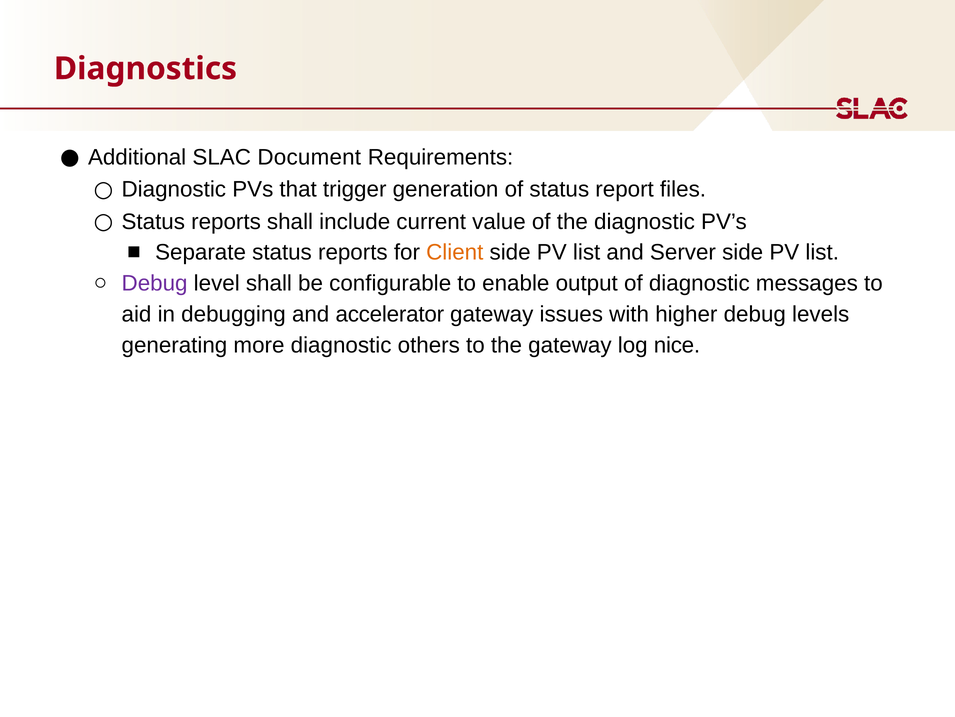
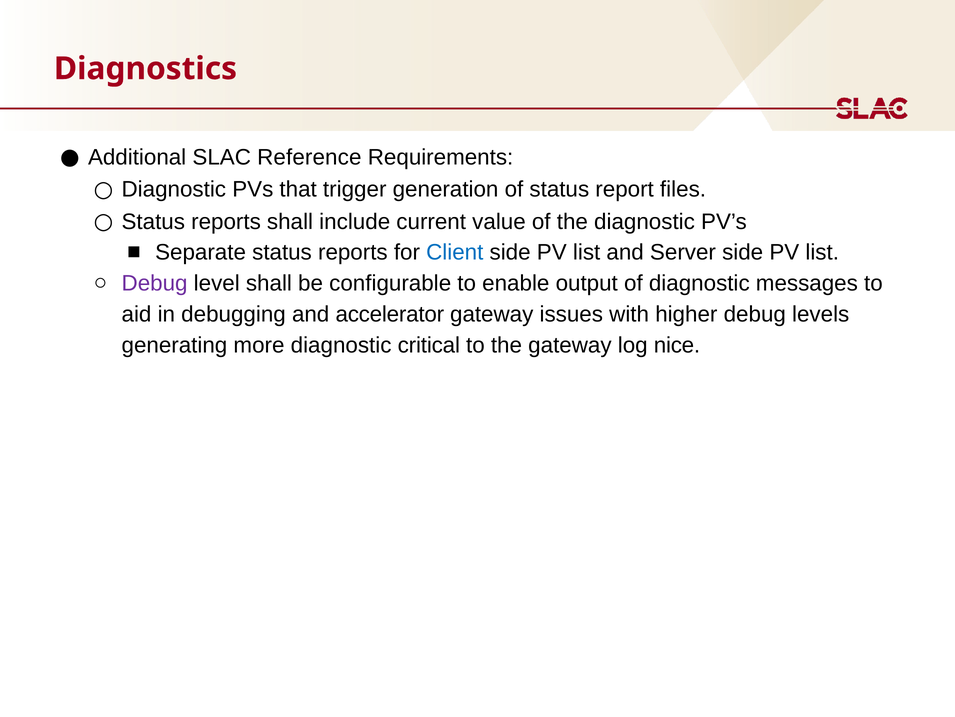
Document: Document -> Reference
Client colour: orange -> blue
others: others -> critical
